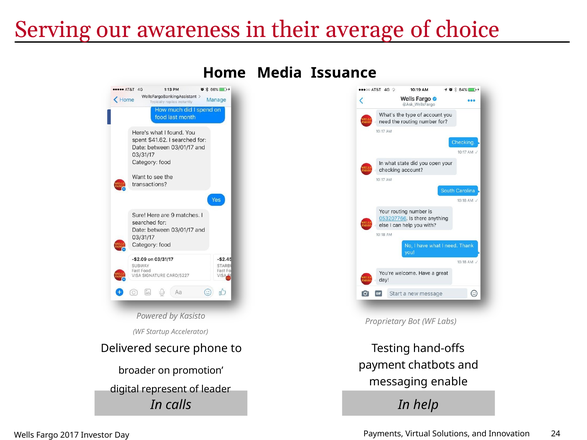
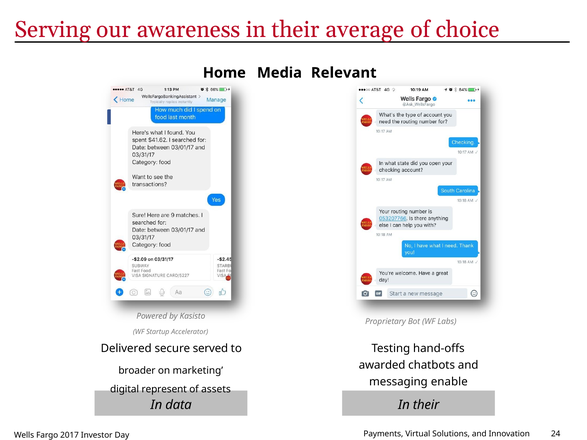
Issuance: Issuance -> Relevant
phone: phone -> served
payment: payment -> awarded
promotion: promotion -> marketing
leader: leader -> assets
calls: calls -> data
help at (426, 405): help -> their
